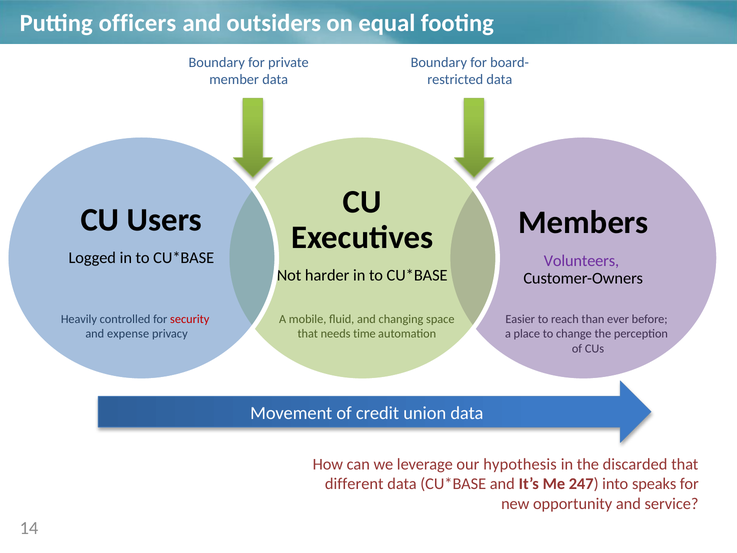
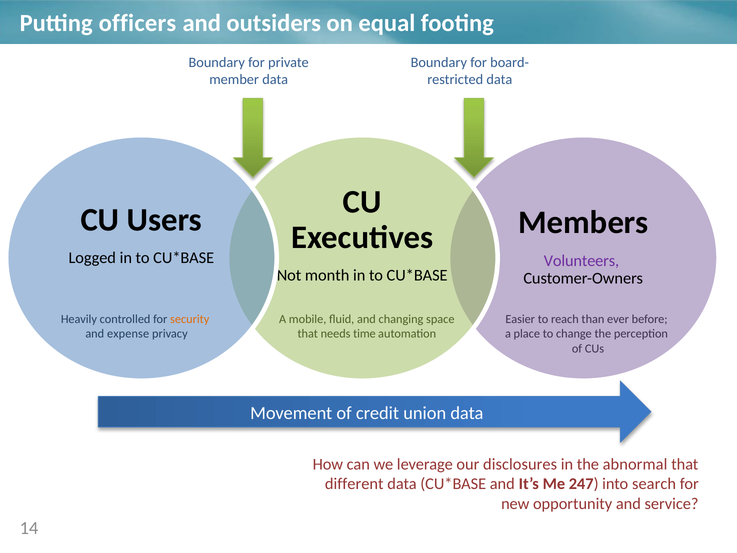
harder: harder -> month
security colour: red -> orange
hypothesis: hypothesis -> disclosures
discarded: discarded -> abnormal
speaks: speaks -> search
